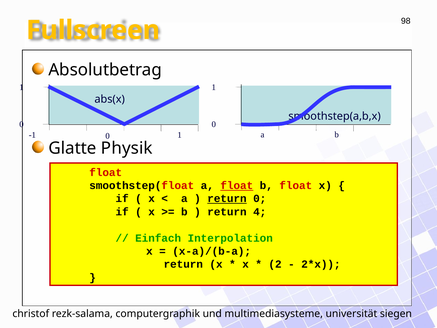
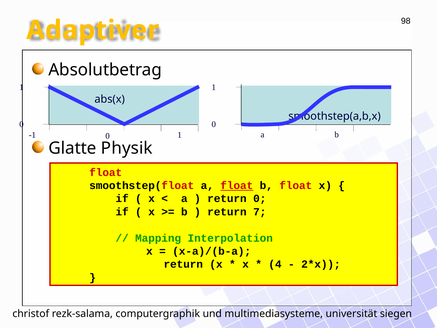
Fullscreen: Fullscreen -> Adaptiver
return at (227, 199) underline: present -> none
4: 4 -> 7
Einfach: Einfach -> Mapping
2: 2 -> 4
